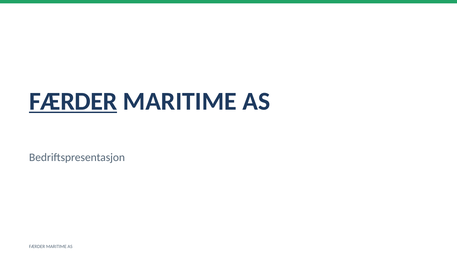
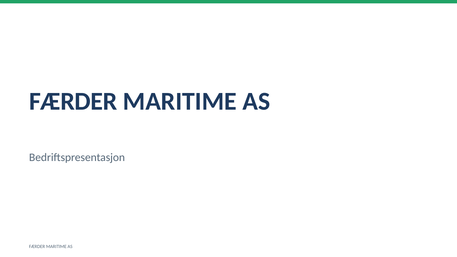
FÆRDER at (73, 101) underline: present -> none
